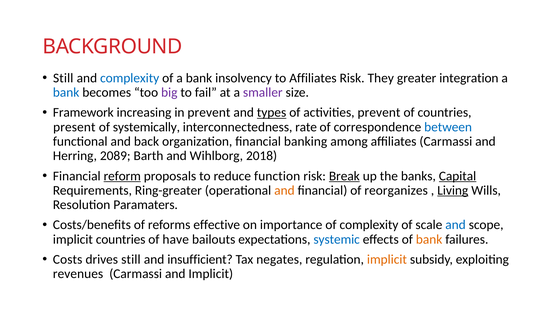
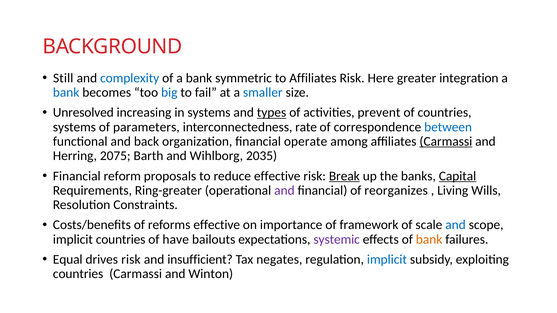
insolvency: insolvency -> symmetric
They: They -> Here
big colour: purple -> blue
smaller colour: purple -> blue
Framework: Framework -> Unresolved
in prevent: prevent -> systems
present at (74, 127): present -> systems
systemically: systemically -> parameters
banking: banking -> operate
Carmassi at (446, 141) underline: none -> present
2089: 2089 -> 2075
2018: 2018 -> 2035
reform underline: present -> none
reduce function: function -> effective
and at (284, 191) colour: orange -> purple
Living underline: present -> none
Paramaters: Paramaters -> Constraints
of complexity: complexity -> framework
systemic colour: blue -> purple
Costs: Costs -> Equal
drives still: still -> risk
implicit at (387, 260) colour: orange -> blue
revenues at (78, 274): revenues -> countries
and Implicit: Implicit -> Winton
